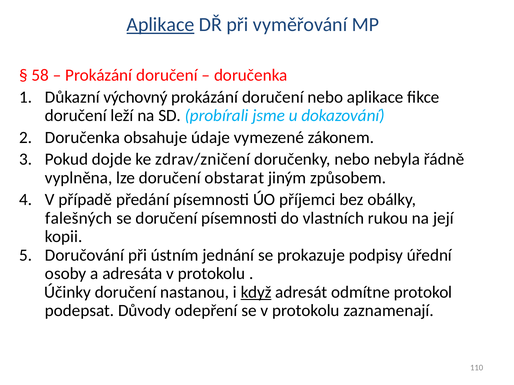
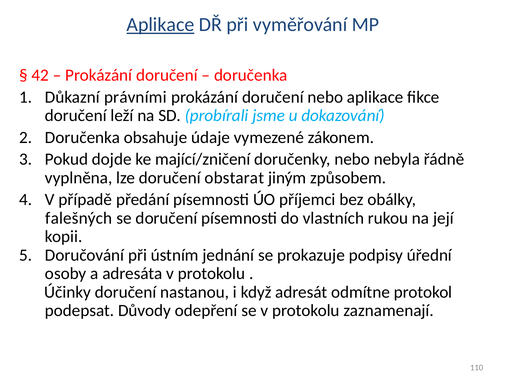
58: 58 -> 42
výchovný: výchovný -> právními
zdrav/zničení: zdrav/zničení -> mající/zničení
když underline: present -> none
